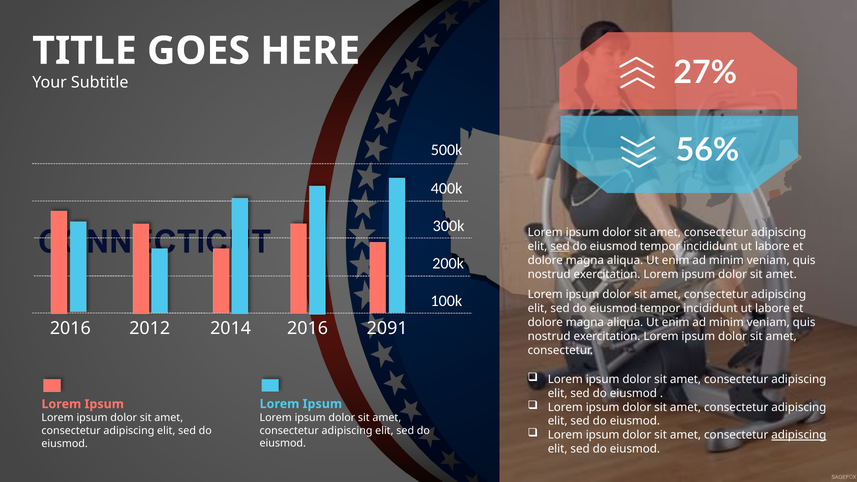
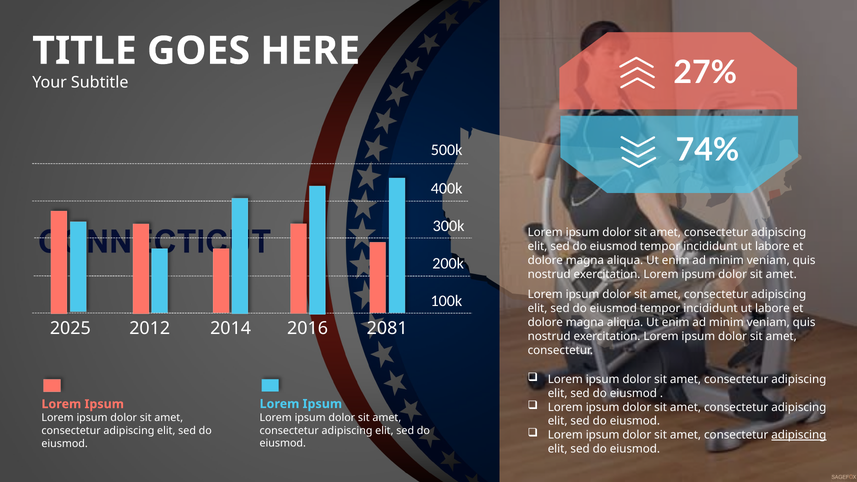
56%: 56% -> 74%
sed at (560, 246) underline: present -> none
2016 at (70, 328): 2016 -> 2025
2091: 2091 -> 2081
